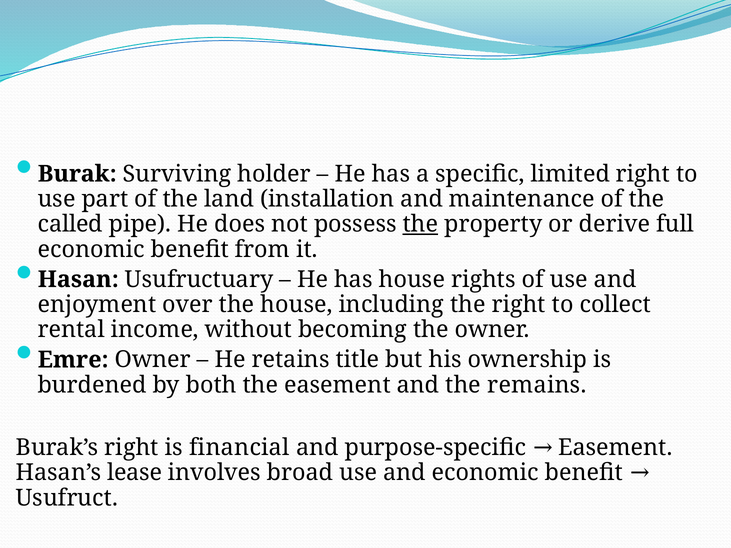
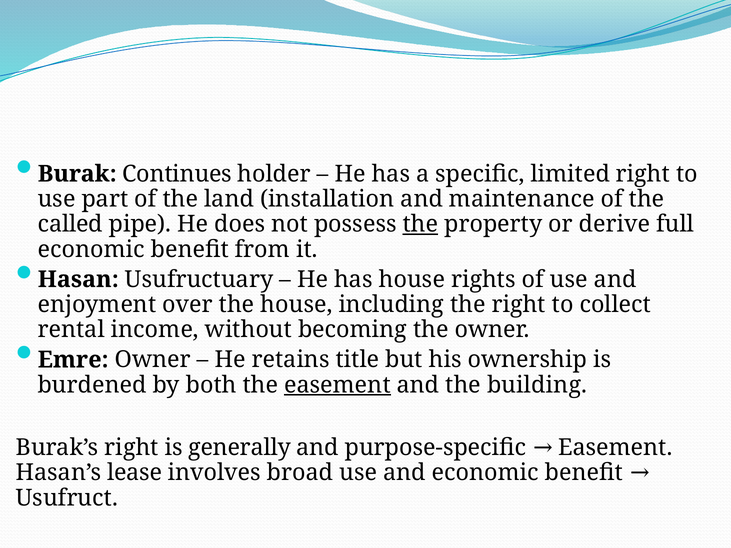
Surviving: Surviving -> Continues
easement at (337, 385) underline: none -> present
remains: remains -> building
financial: financial -> generally
